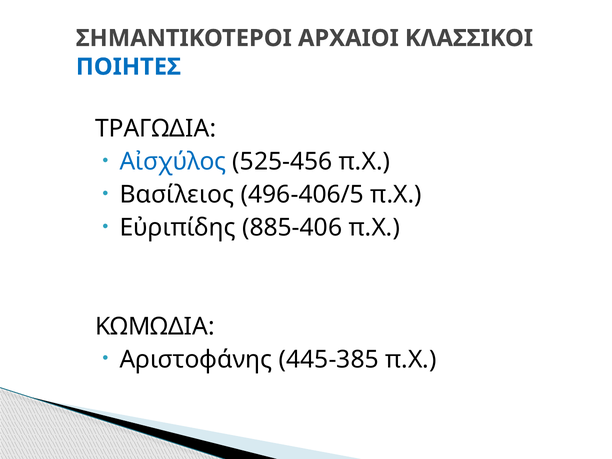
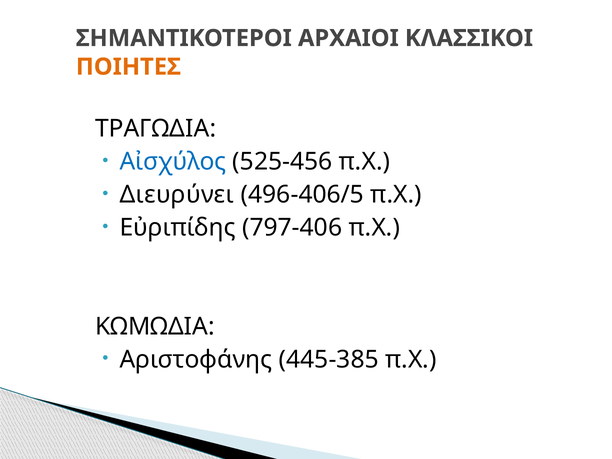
ΠΟΙΗΤΕΣ colour: blue -> orange
Βασίλειος: Βασίλειος -> Διευρύνει
885-406: 885-406 -> 797-406
